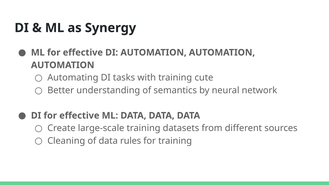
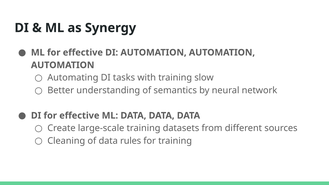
cute: cute -> slow
